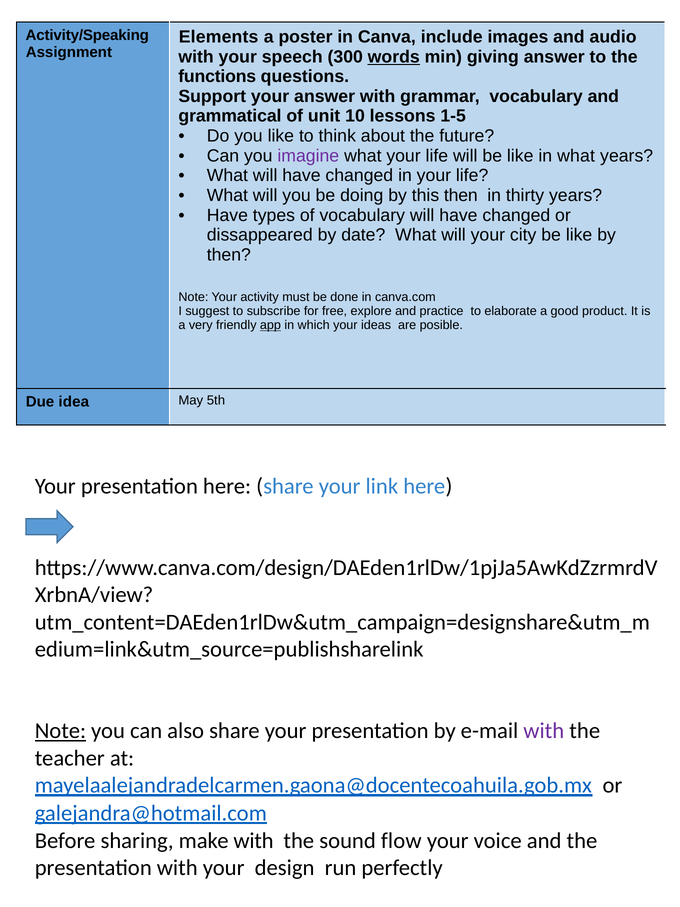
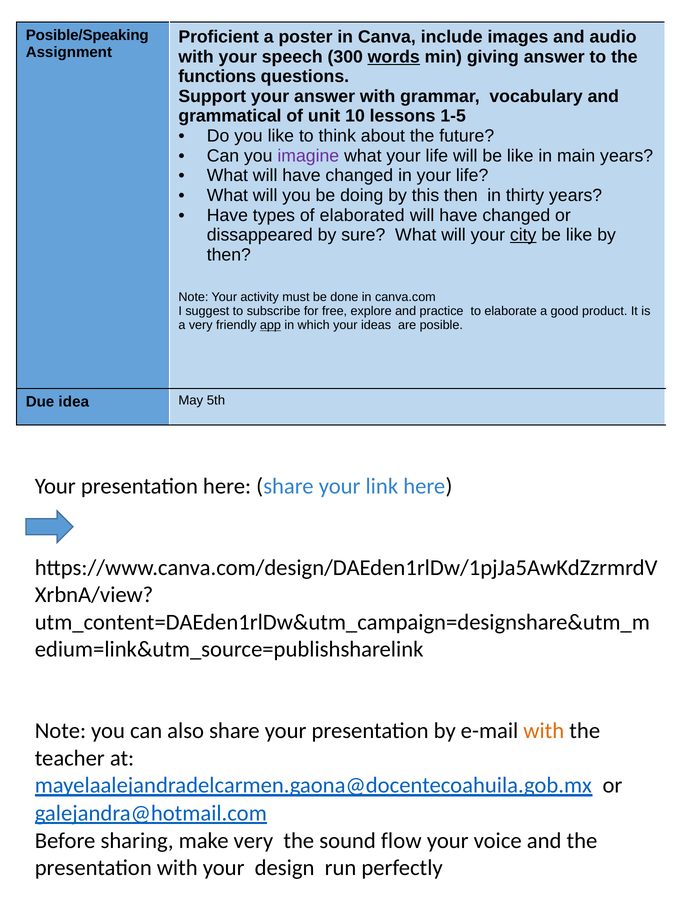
Activity/Speaking: Activity/Speaking -> Posible/Speaking
Elements: Elements -> Proficient
in what: what -> main
of vocabulary: vocabulary -> elaborated
date: date -> sure
city underline: none -> present
Note at (60, 731) underline: present -> none
with at (544, 731) colour: purple -> orange
make with: with -> very
